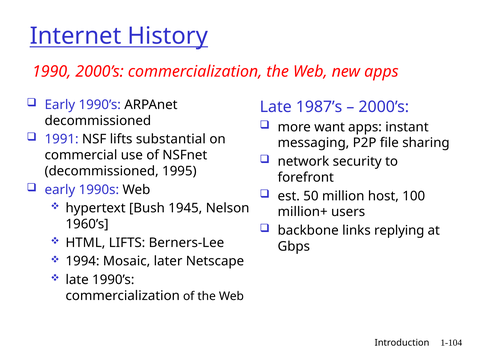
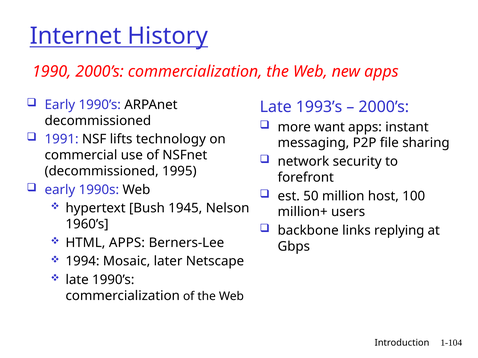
1987’s: 1987’s -> 1993’s
substantial: substantial -> technology
HTML LIFTS: LIFTS -> APPS
